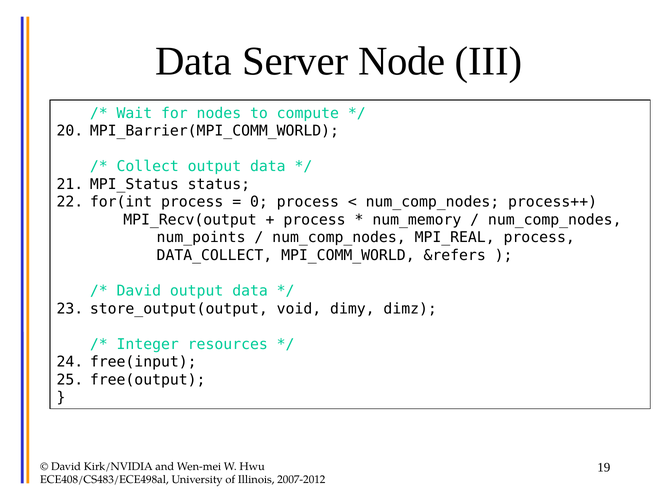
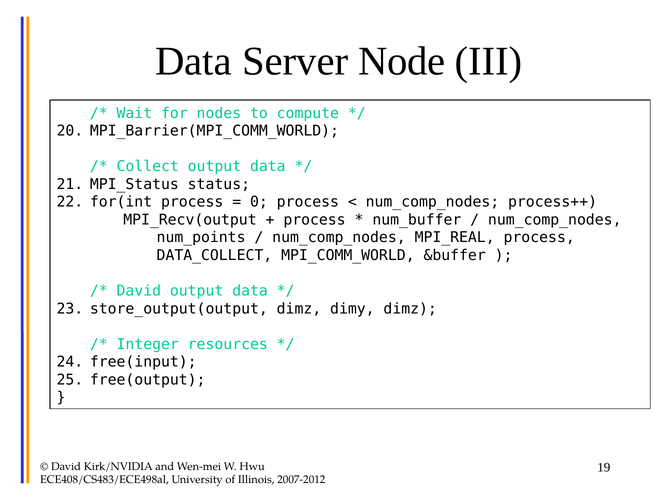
num_memory: num_memory -> num_buffer
&refers: &refers -> &buffer
store_output(output void: void -> dimz
